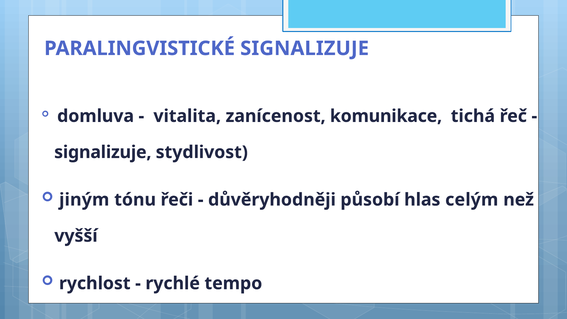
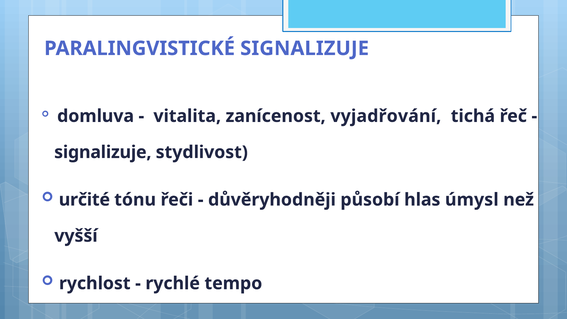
komunikace: komunikace -> vyjadřování
jiným: jiným -> určité
celým: celým -> úmysl
